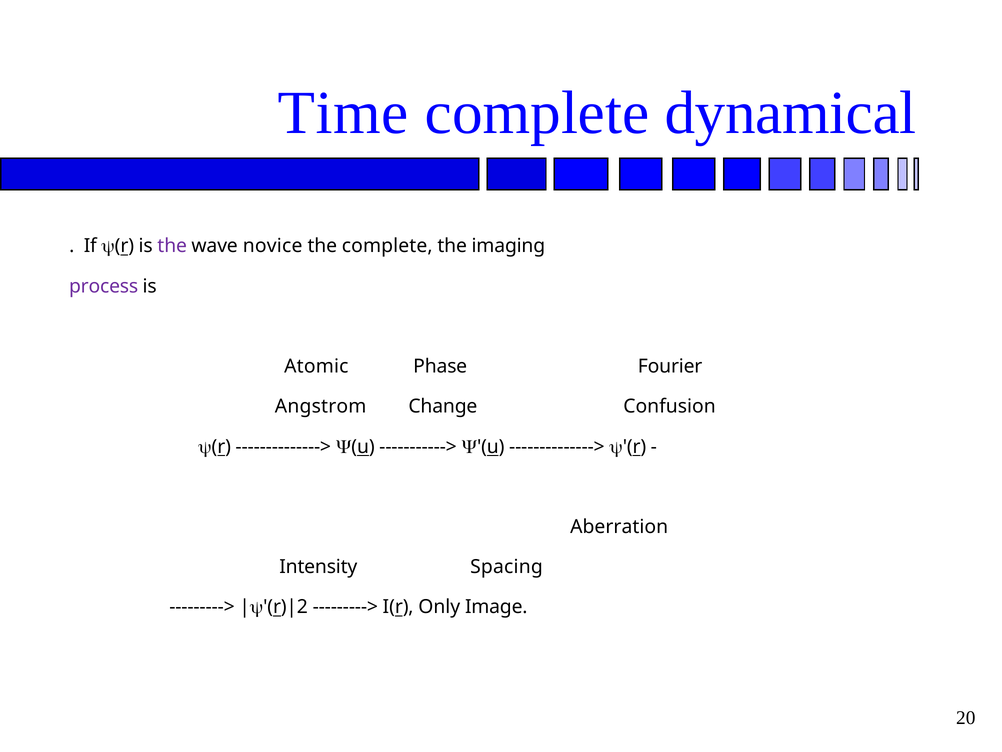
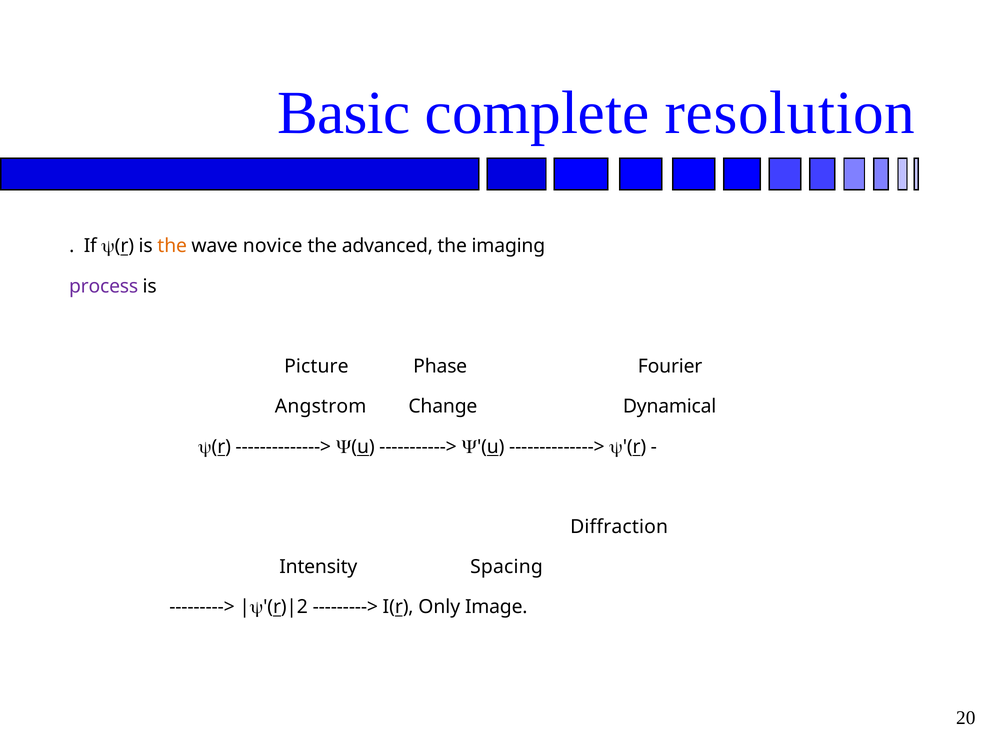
Time: Time -> Basic
dynamical: dynamical -> resolution
the at (172, 246) colour: purple -> orange
the complete: complete -> advanced
Atomic: Atomic -> Picture
Confusion: Confusion -> Dynamical
Aberration: Aberration -> Diffraction
